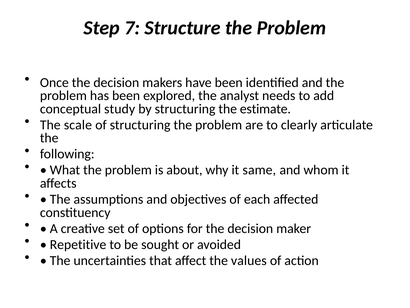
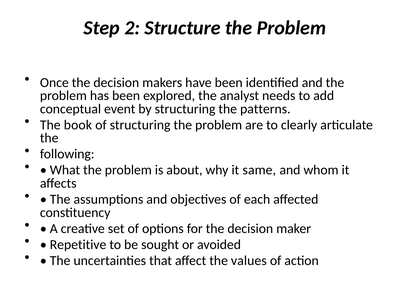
7: 7 -> 2
study: study -> event
estimate: estimate -> patterns
scale: scale -> book
